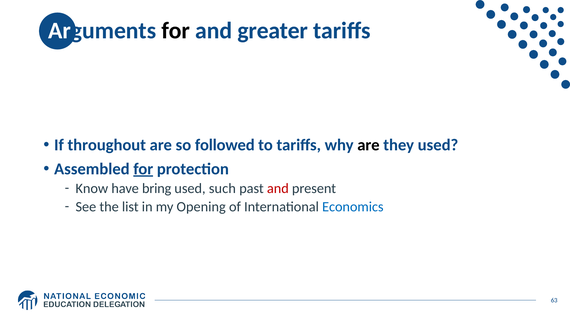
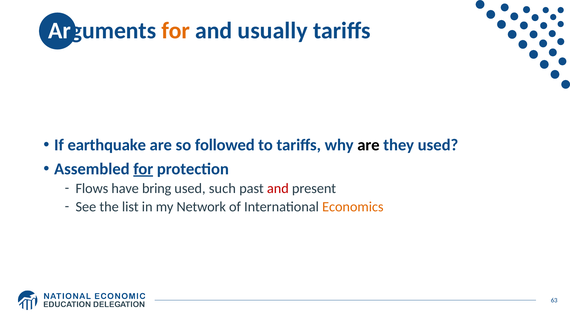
for at (176, 31) colour: black -> orange
greater: greater -> usually
throughout: throughout -> earthquake
Know: Know -> Flows
Opening: Opening -> Network
Economics colour: blue -> orange
